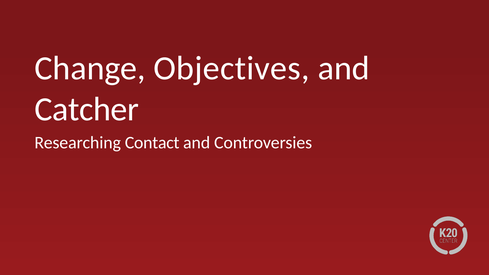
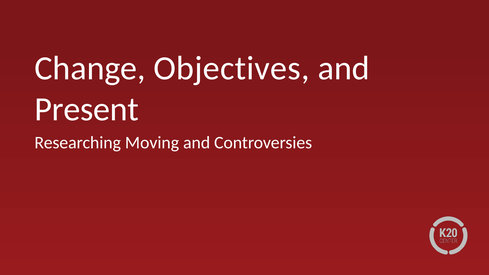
Catcher: Catcher -> Present
Contact: Contact -> Moving
